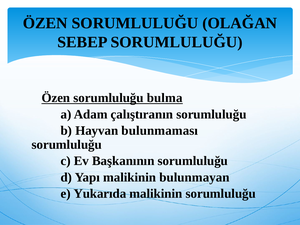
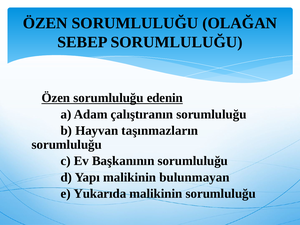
bulma: bulma -> edenin
bulunmaması: bulunmaması -> taşınmazların
